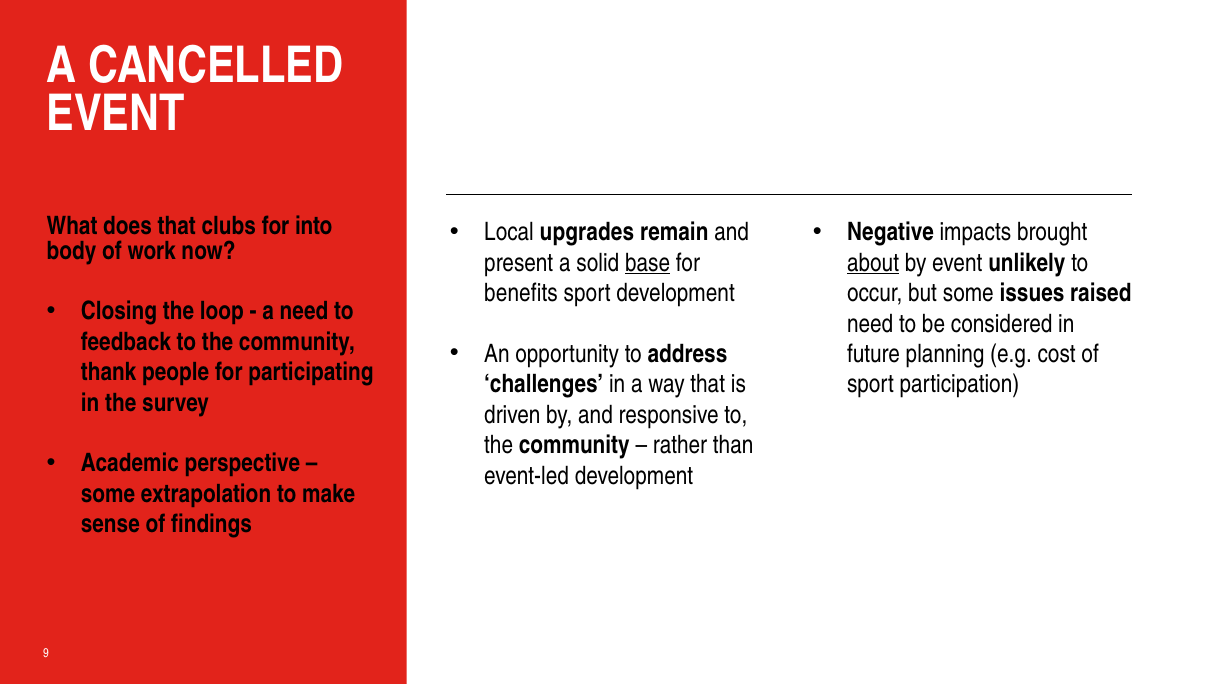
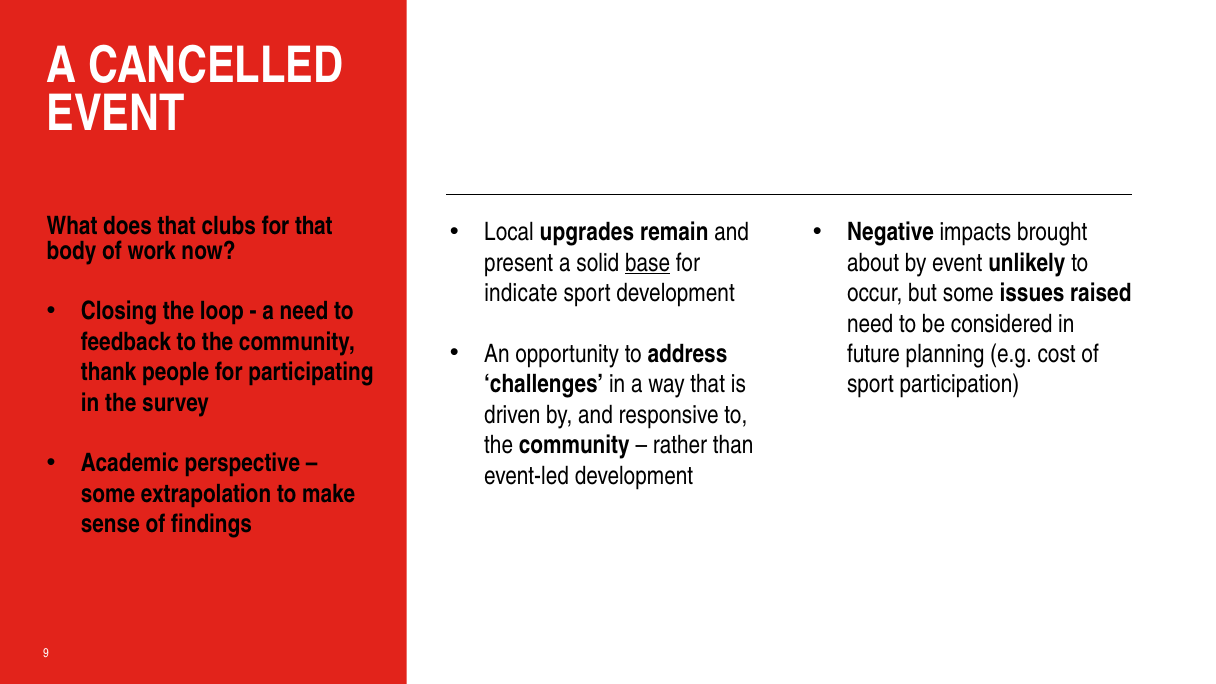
for into: into -> that
about underline: present -> none
benefits: benefits -> indicate
